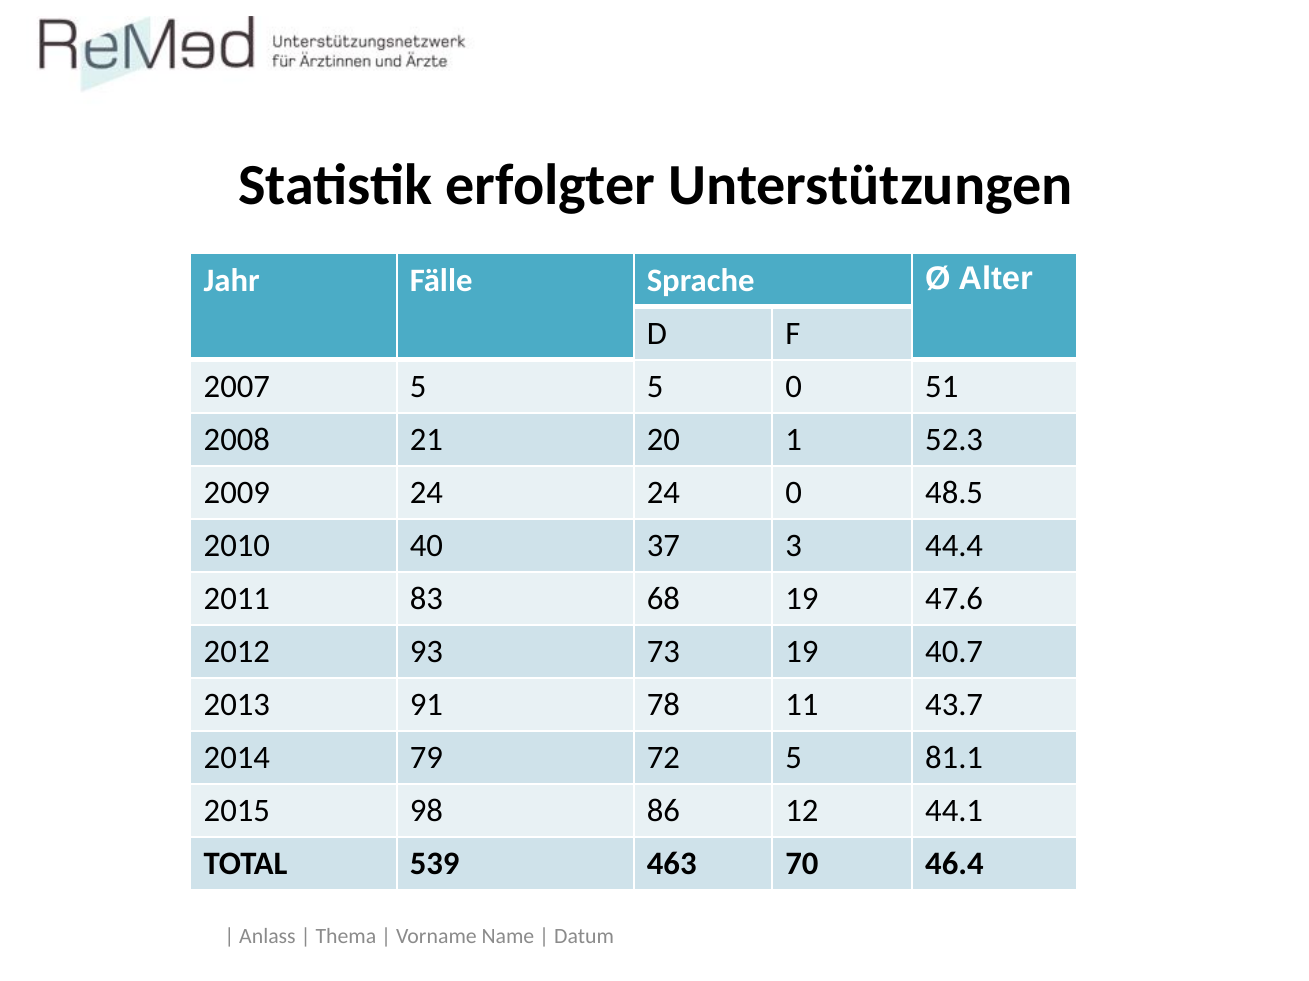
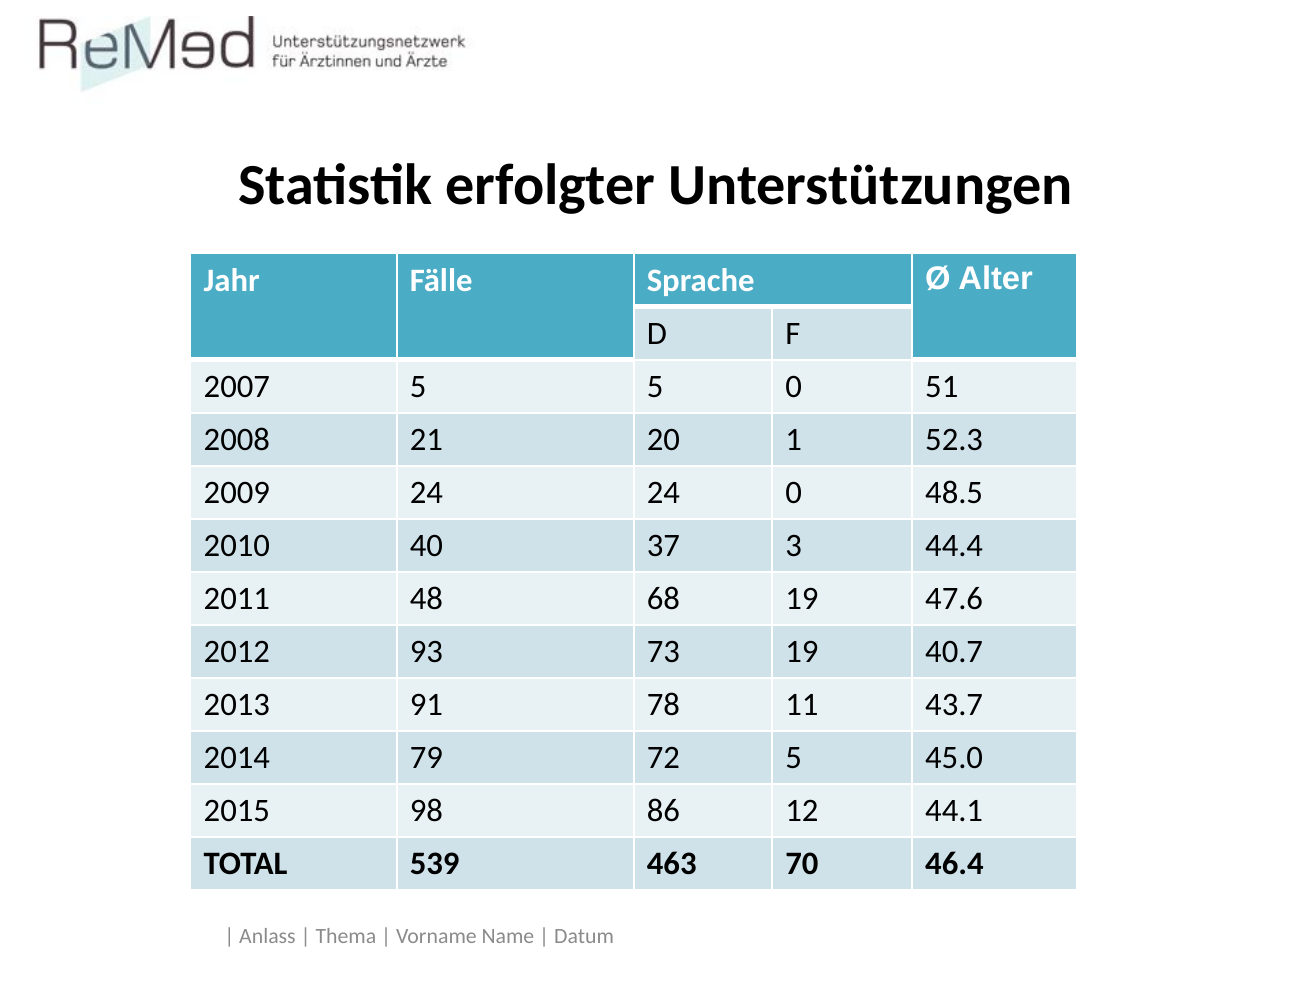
83: 83 -> 48
81.1: 81.1 -> 45.0
